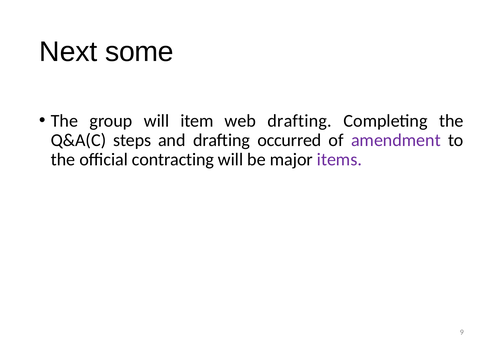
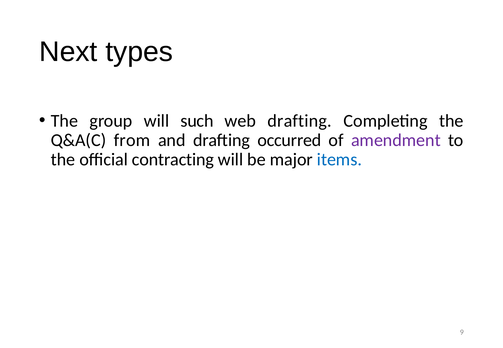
some: some -> types
item: item -> such
steps: steps -> from
items colour: purple -> blue
